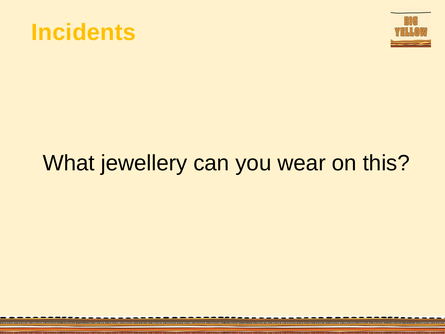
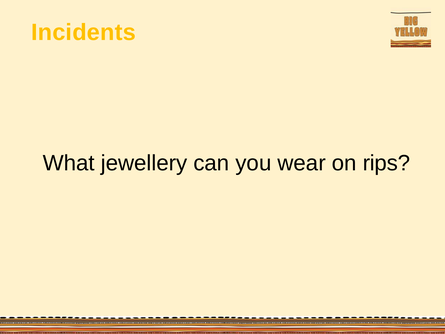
this: this -> rips
